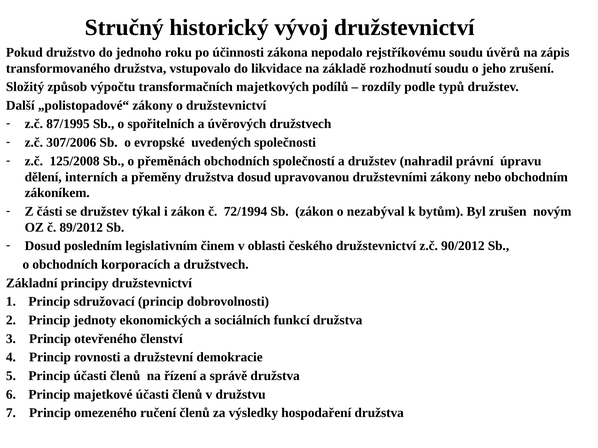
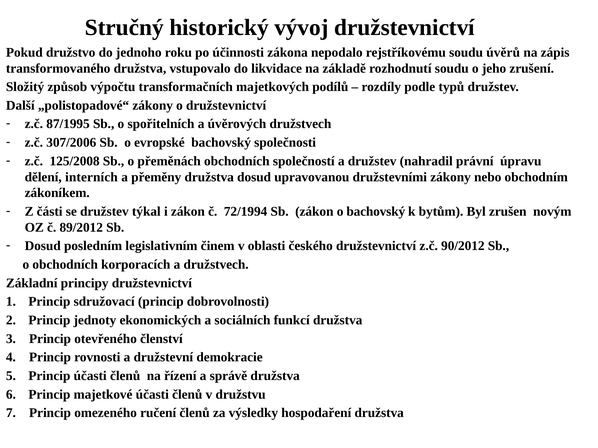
evropské uvedených: uvedených -> bachovský
o nezabýval: nezabýval -> bachovský
